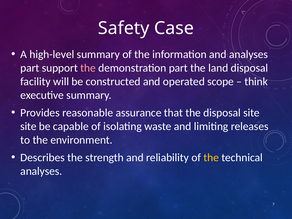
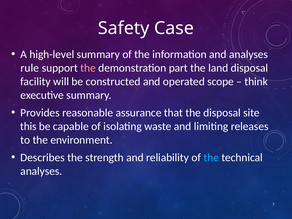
part at (30, 68): part -> rule
site at (28, 126): site -> this
the at (211, 158) colour: yellow -> light blue
